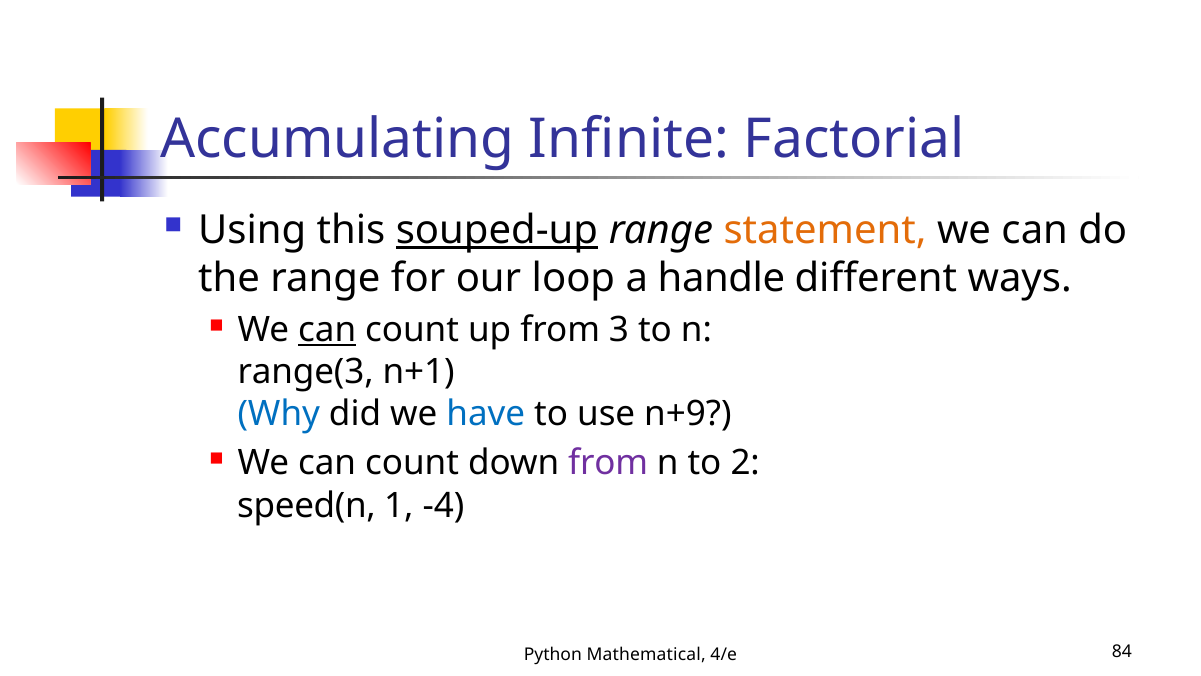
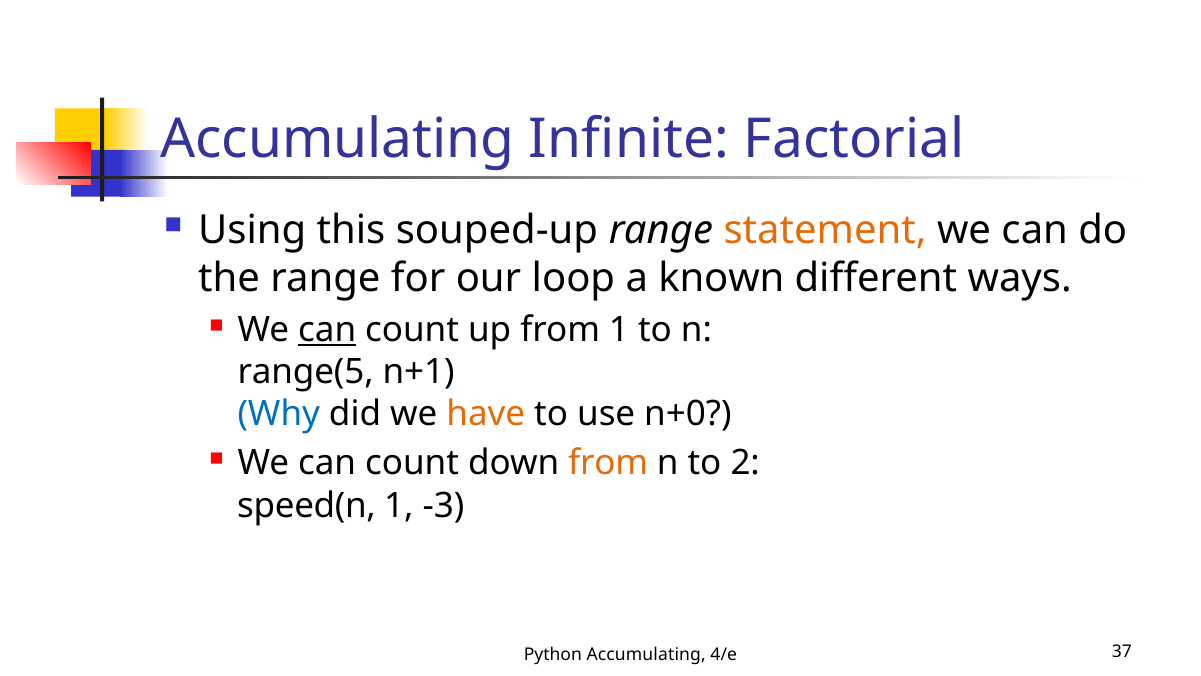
souped-up underline: present -> none
handle: handle -> known
from 3: 3 -> 1
range(3: range(3 -> range(5
have colour: blue -> orange
n+9: n+9 -> n+0
from at (608, 463) colour: purple -> orange
-4: -4 -> -3
Python Mathematical: Mathematical -> Accumulating
84: 84 -> 37
